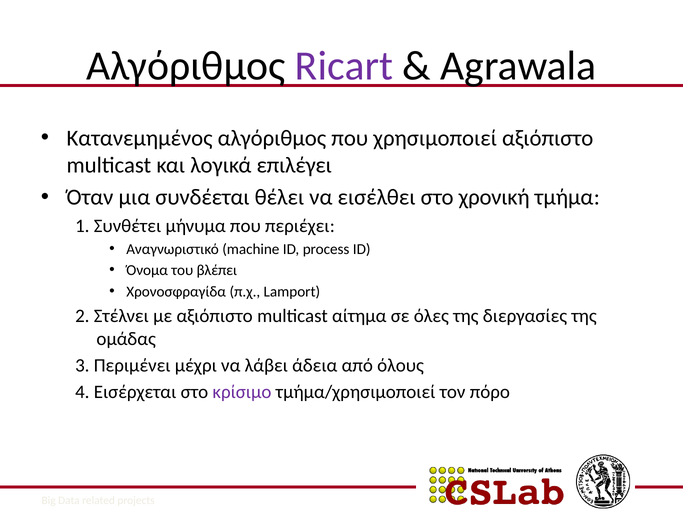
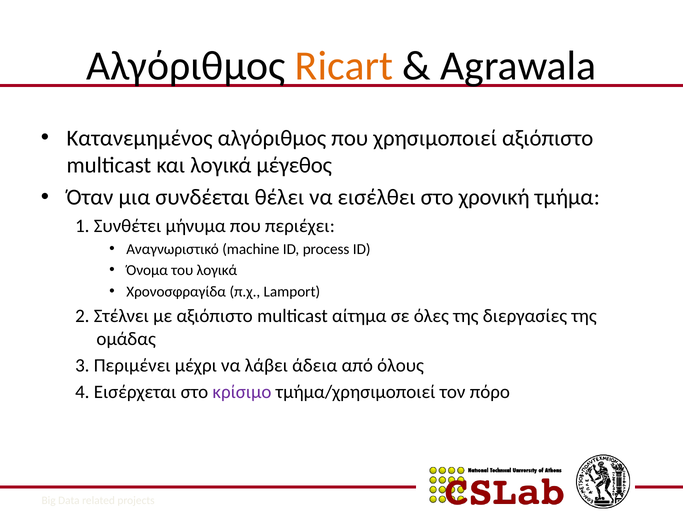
Ricart colour: purple -> orange
επιλέγει: επιλέγει -> μέγεθος
του βλέπει: βλέπει -> λογικά
